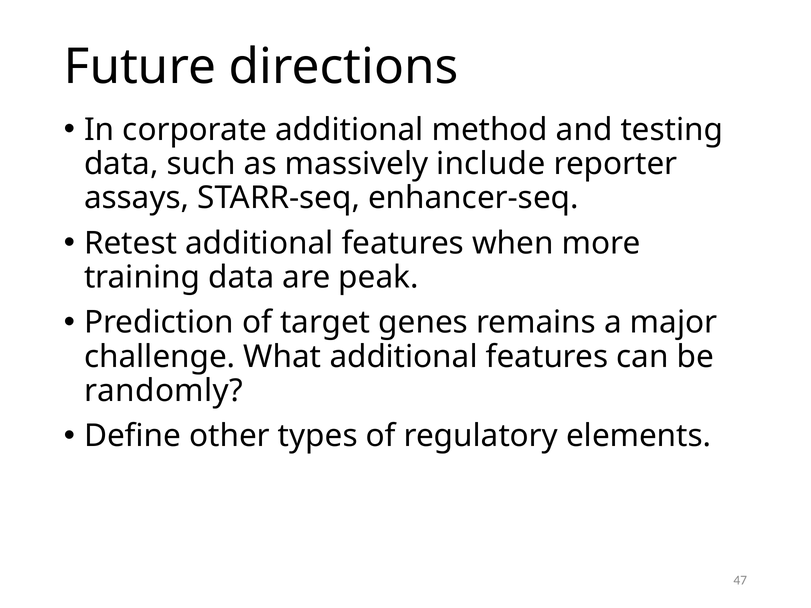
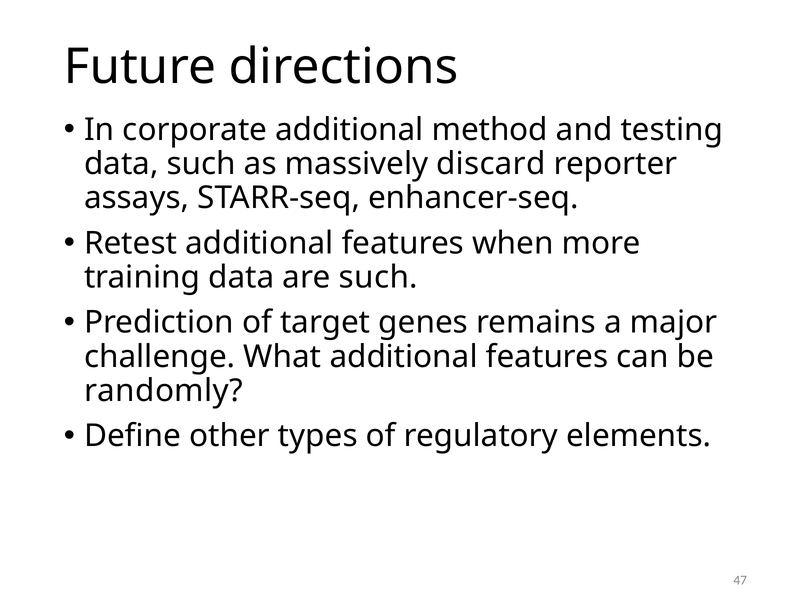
include: include -> discard
are peak: peak -> such
